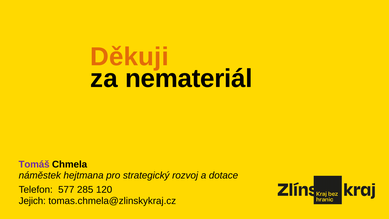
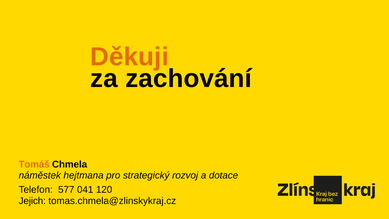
nemateriál: nemateriál -> zachování
Tomáš colour: purple -> orange
285: 285 -> 041
